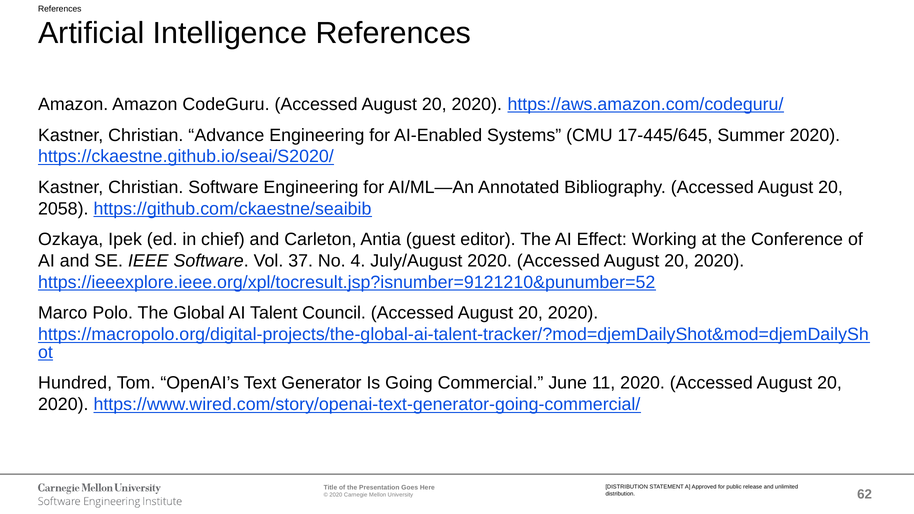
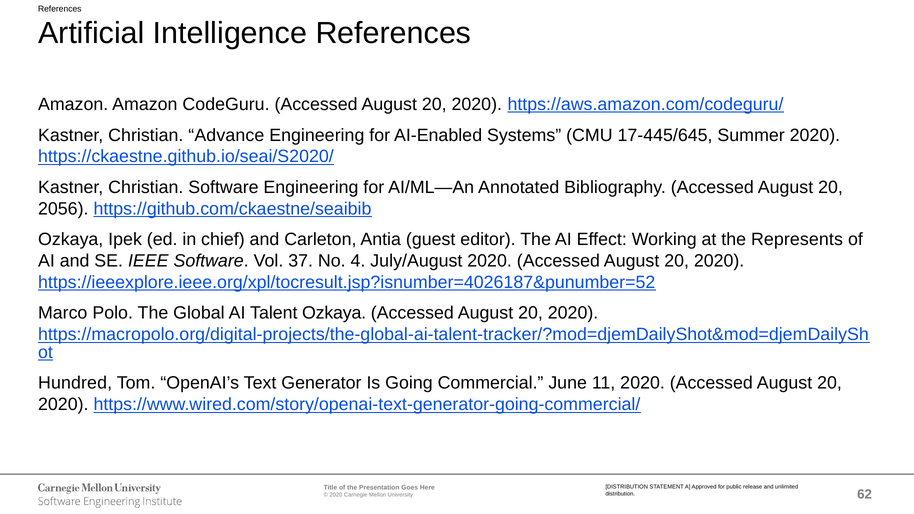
2058: 2058 -> 2056
Conference: Conference -> Represents
https://ieeexplore.ieee.org/xpl/tocresult.jsp?isnumber=9121210&punumber=52: https://ieeexplore.ieee.org/xpl/tocresult.jsp?isnumber=9121210&punumber=52 -> https://ieeexplore.ieee.org/xpl/tocresult.jsp?isnumber=4026187&punumber=52
Talent Council: Council -> Ozkaya
